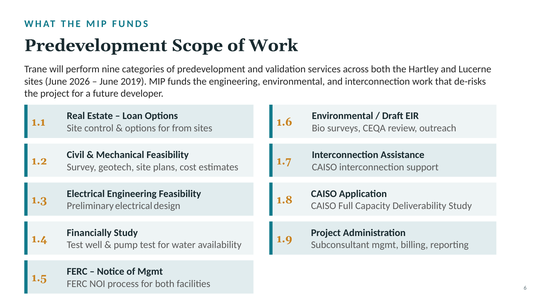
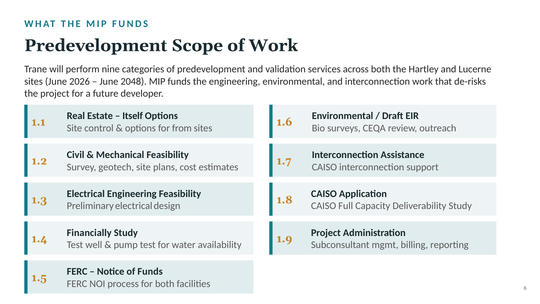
2019: 2019 -> 2048
Loan: Loan -> Itself
of Mgmt: Mgmt -> Funds
